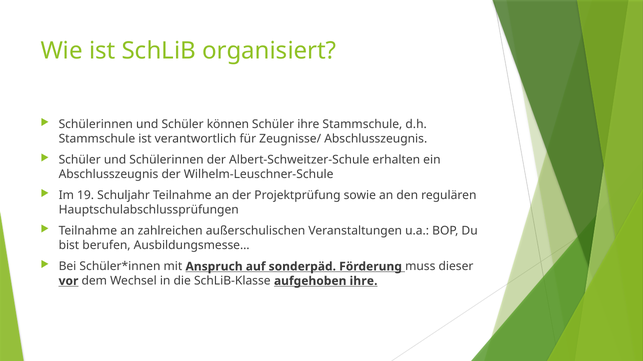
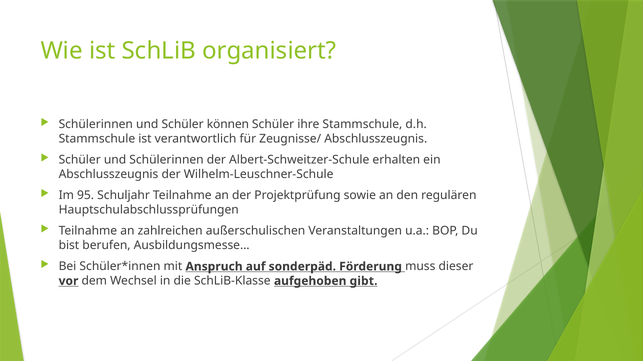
19: 19 -> 95
aufgehoben ihre: ihre -> gibt
